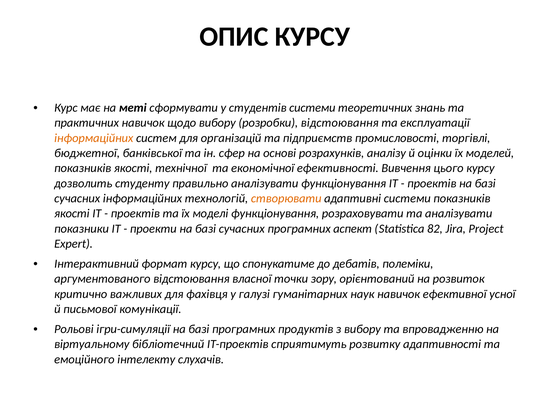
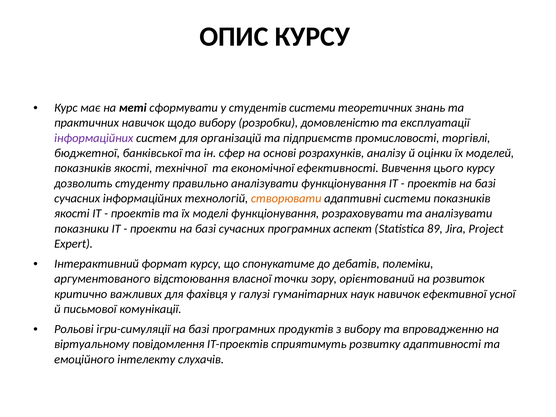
розробки відстоювання: відстоювання -> домовленістю
інформаційних at (94, 138) colour: orange -> purple
82: 82 -> 89
бібліотечний: бібліотечний -> повідомлення
